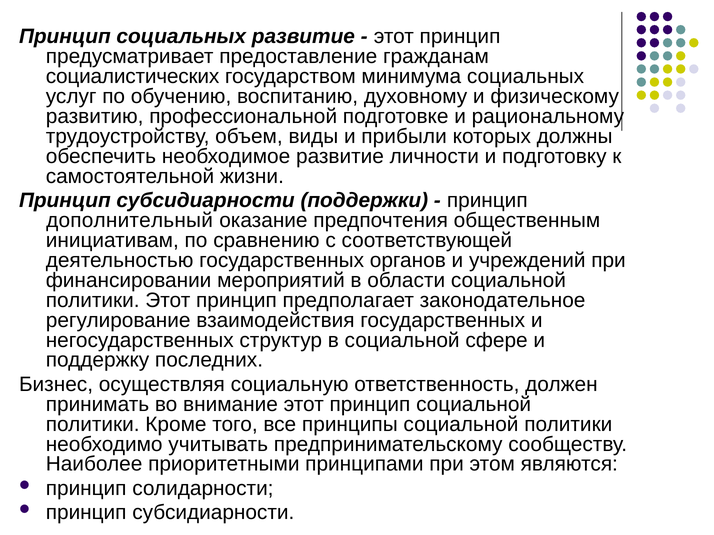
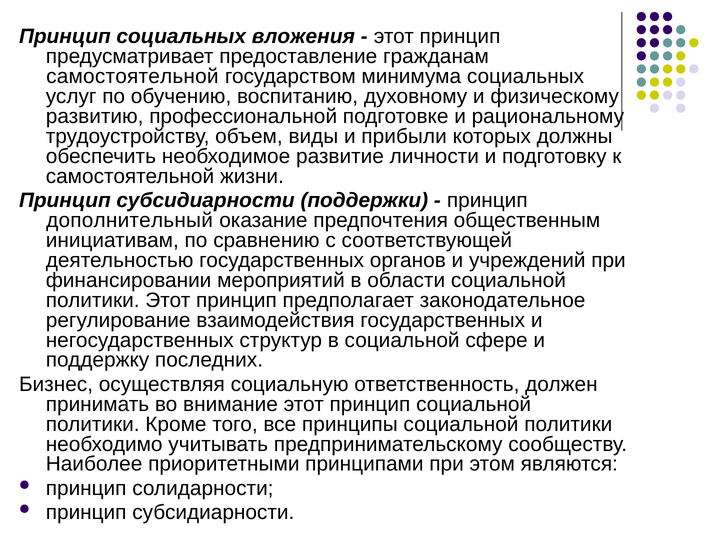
социальных развитие: развитие -> вложения
социалистических at (133, 76): социалистических -> самостоятельной
